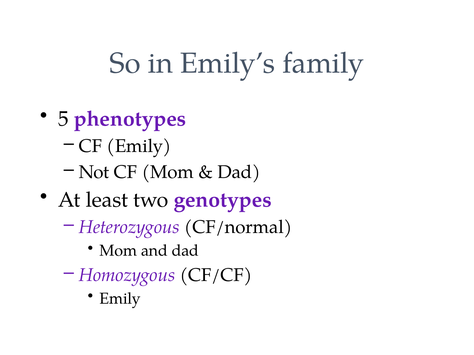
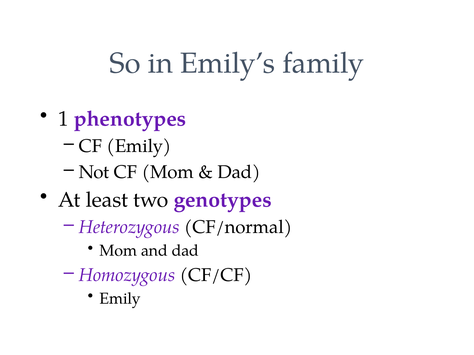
5: 5 -> 1
